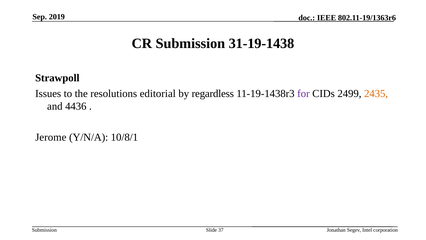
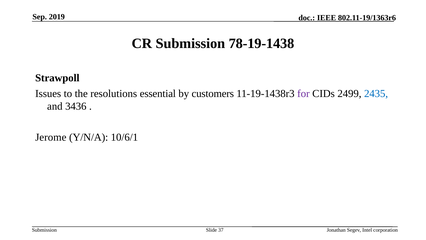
31-19-1438: 31-19-1438 -> 78-19-1438
editorial: editorial -> essential
regardless: regardless -> customers
2435 colour: orange -> blue
4436: 4436 -> 3436
10/8/1: 10/8/1 -> 10/6/1
